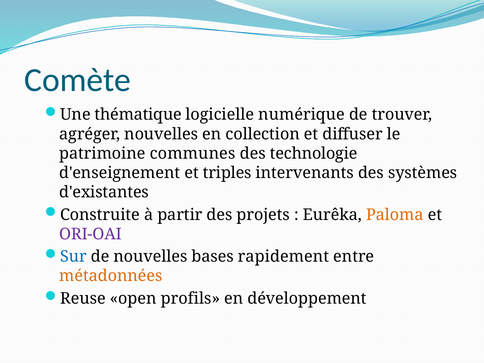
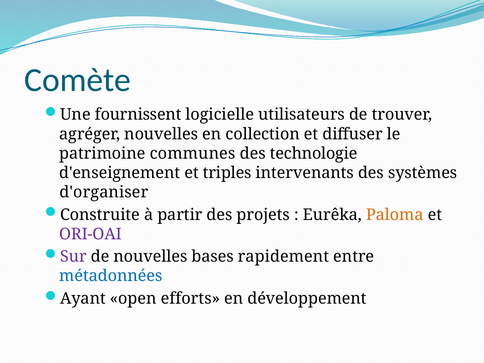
thématique: thématique -> fournissent
numérique: numérique -> utilisateurs
d'existantes: d'existantes -> d'organiser
Sur colour: blue -> purple
métadonnées colour: orange -> blue
Reuse: Reuse -> Ayant
profils: profils -> efforts
